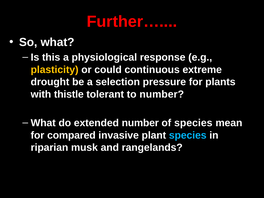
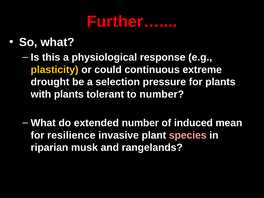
with thistle: thistle -> plants
of species: species -> induced
compared: compared -> resilience
species at (188, 135) colour: light blue -> pink
